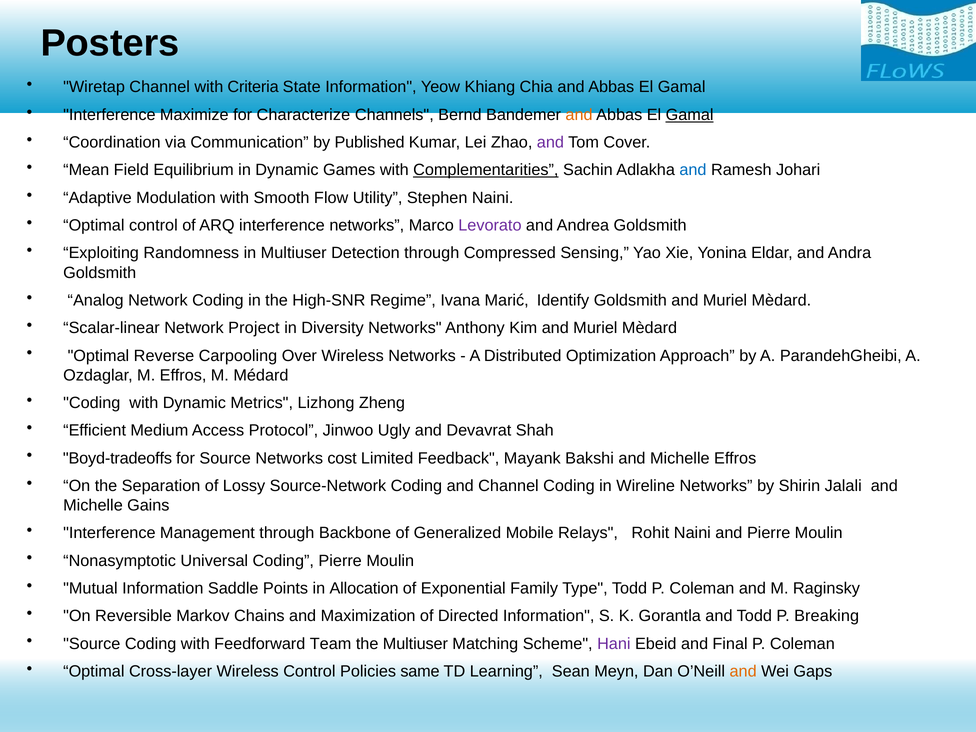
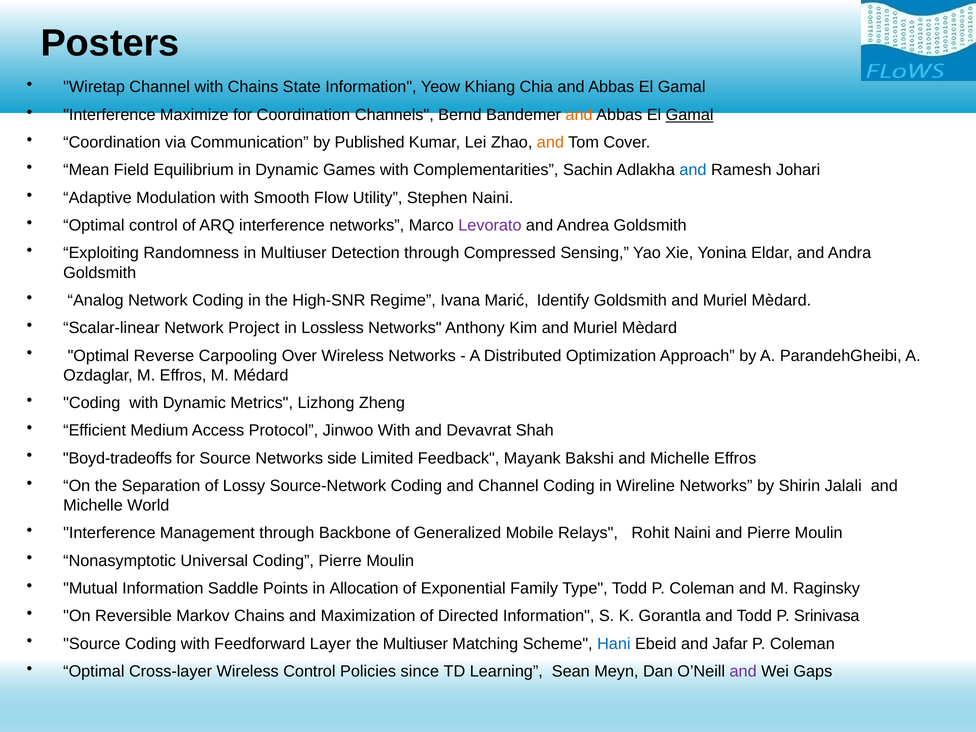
with Criteria: Criteria -> Chains
for Characterize: Characterize -> Coordination
and at (550, 142) colour: purple -> orange
Complementarities underline: present -> none
Diversity: Diversity -> Lossless
Jinwoo Ugly: Ugly -> With
cost: cost -> side
Gains: Gains -> World
Breaking: Breaking -> Srinivasa
Team: Team -> Layer
Hani colour: purple -> blue
Final: Final -> Jafar
same: same -> since
and at (743, 671) colour: orange -> purple
